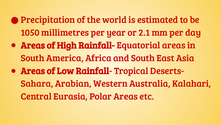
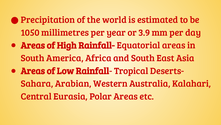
2.1: 2.1 -> 3.9
